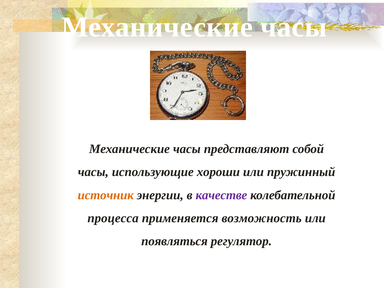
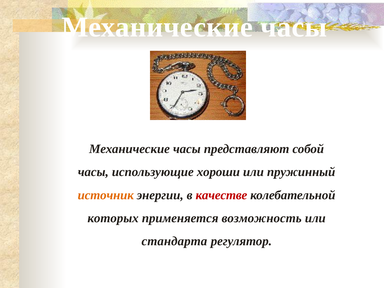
качестве colour: purple -> red
процесса: процесса -> которых
появляться: появляться -> стандарта
